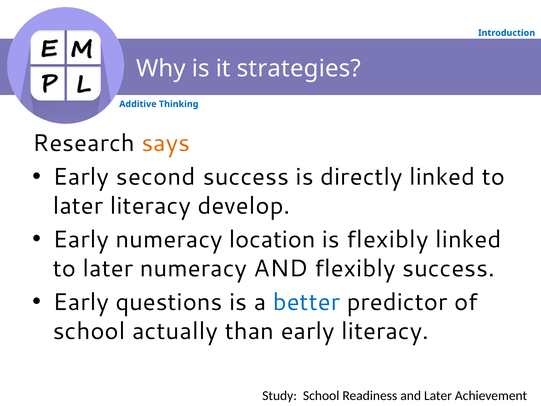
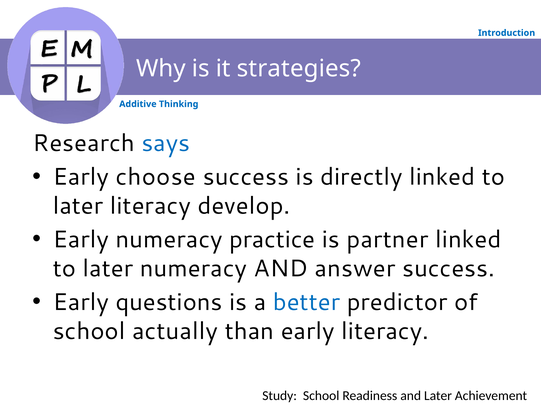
says colour: orange -> blue
second: second -> choose
location: location -> practice
is flexibly: flexibly -> partner
AND flexibly: flexibly -> answer
